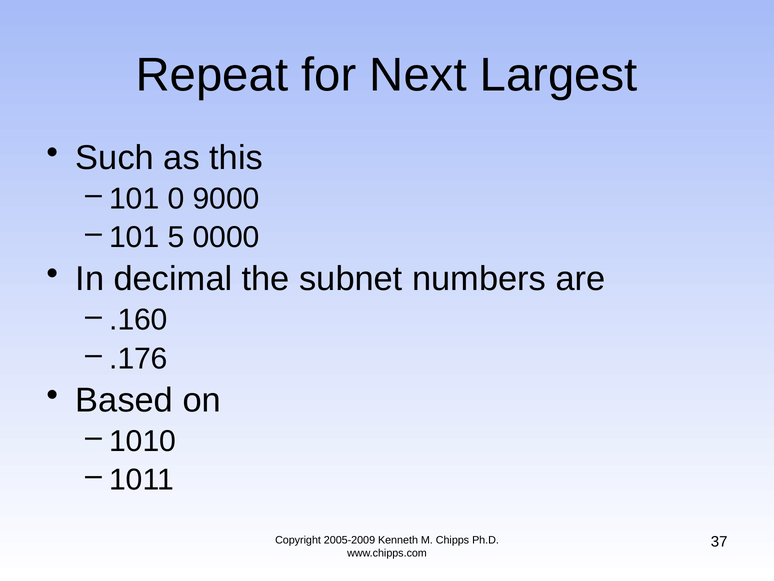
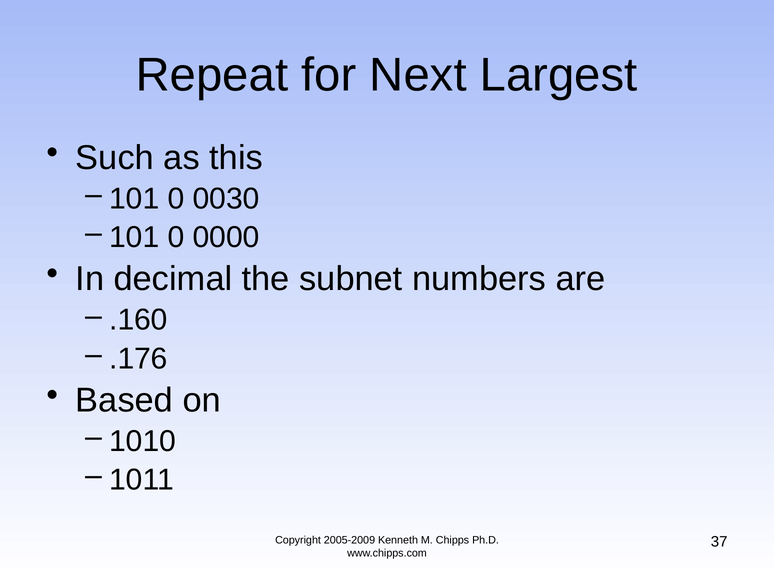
9000: 9000 -> 0030
5 at (176, 237): 5 -> 0
